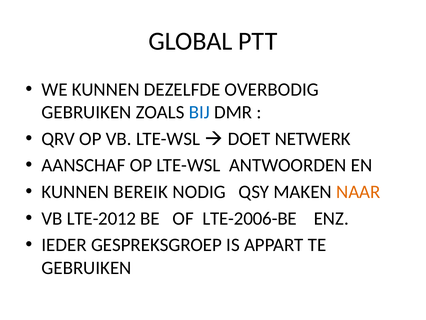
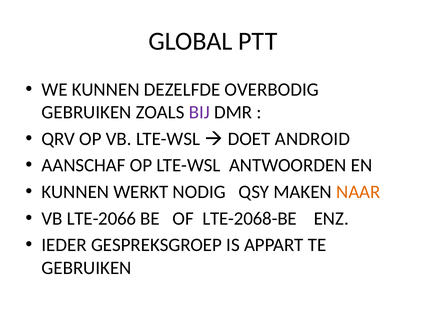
BIJ colour: blue -> purple
NETWERK: NETWERK -> ANDROID
BEREIK: BEREIK -> WERKT
LTE-2012: LTE-2012 -> LTE-2066
LTE-2006-BE: LTE-2006-BE -> LTE-2068-BE
